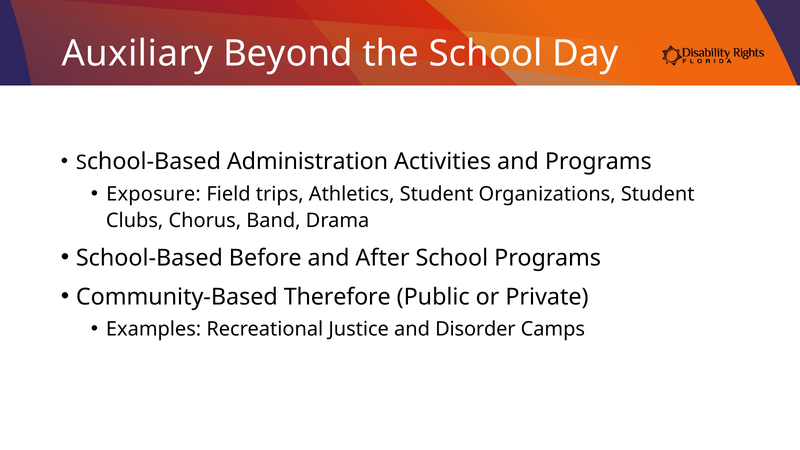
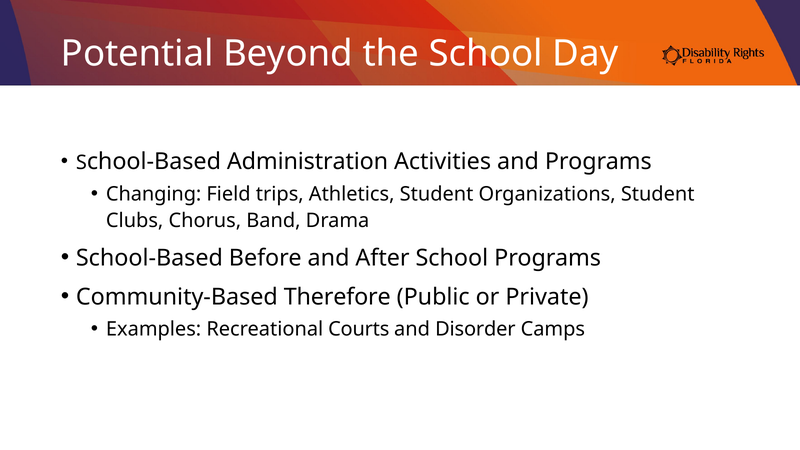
Auxiliary: Auxiliary -> Potential
Exposure: Exposure -> Changing
Justice: Justice -> Courts
